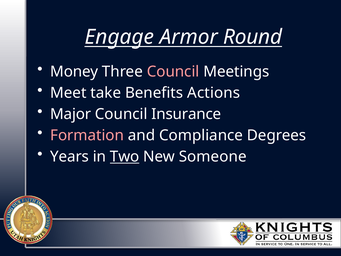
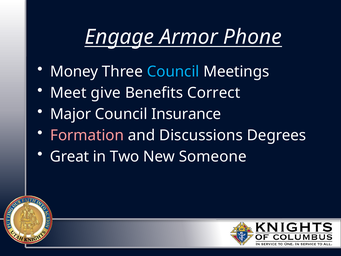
Round: Round -> Phone
Council at (173, 72) colour: pink -> light blue
take: take -> give
Actions: Actions -> Correct
Compliance: Compliance -> Discussions
Years: Years -> Great
Two underline: present -> none
